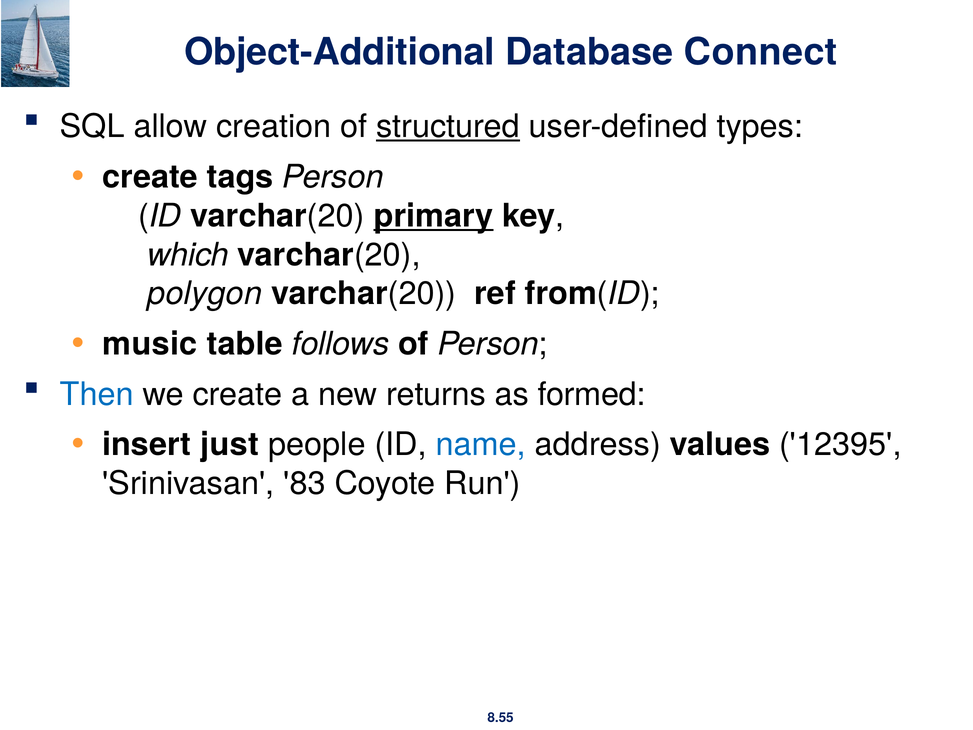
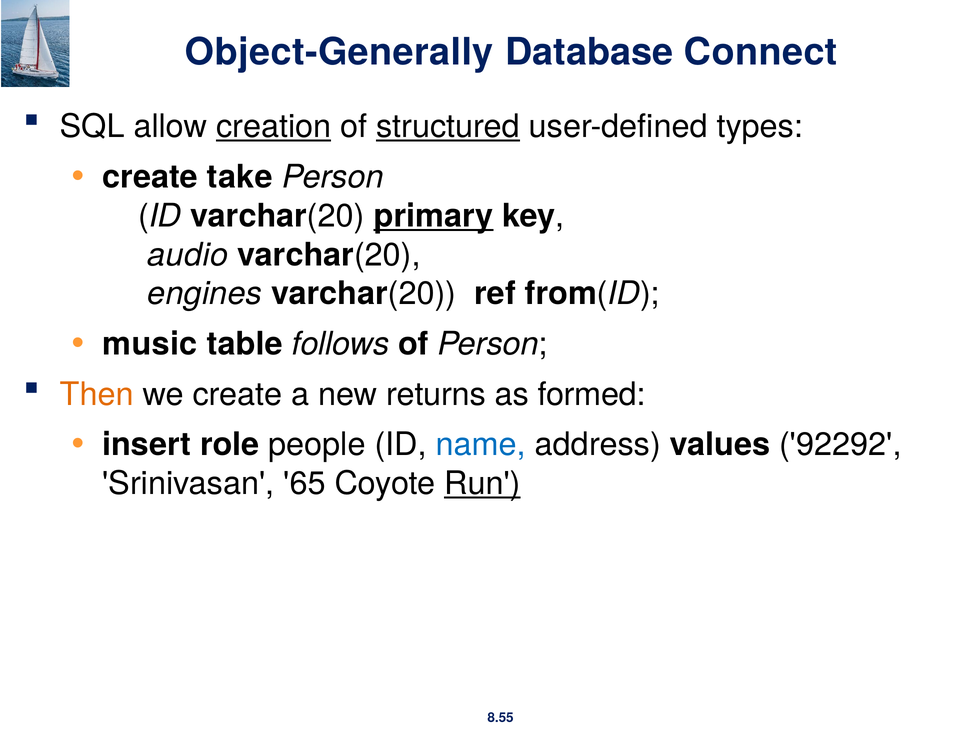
Object-Additional: Object-Additional -> Object-Generally
creation underline: none -> present
tags: tags -> take
which: which -> audio
polygon: polygon -> engines
Then colour: blue -> orange
just: just -> role
12395: 12395 -> 92292
83: 83 -> 65
Run underline: none -> present
